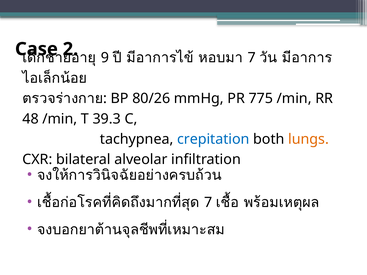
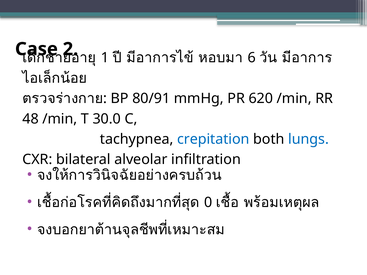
9: 9 -> 1
7 at (252, 58): 7 -> 6
80/26: 80/26 -> 80/91
775: 775 -> 620
39.3: 39.3 -> 30.0
lungs colour: orange -> blue
7 at (208, 203): 7 -> 0
